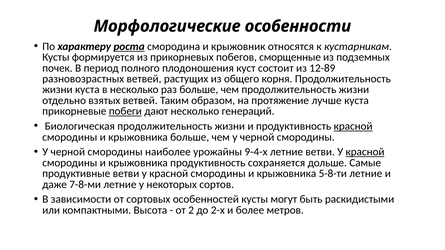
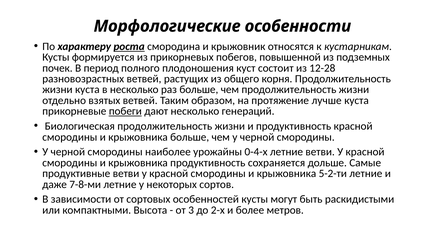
сморщенные: сморщенные -> повышенной
12-89: 12-89 -> 12-28
красной at (353, 126) underline: present -> none
9-4-х: 9-4-х -> 0-4-х
красной at (365, 152) underline: present -> none
5-8-ти: 5-8-ти -> 5-2-ти
2: 2 -> 3
